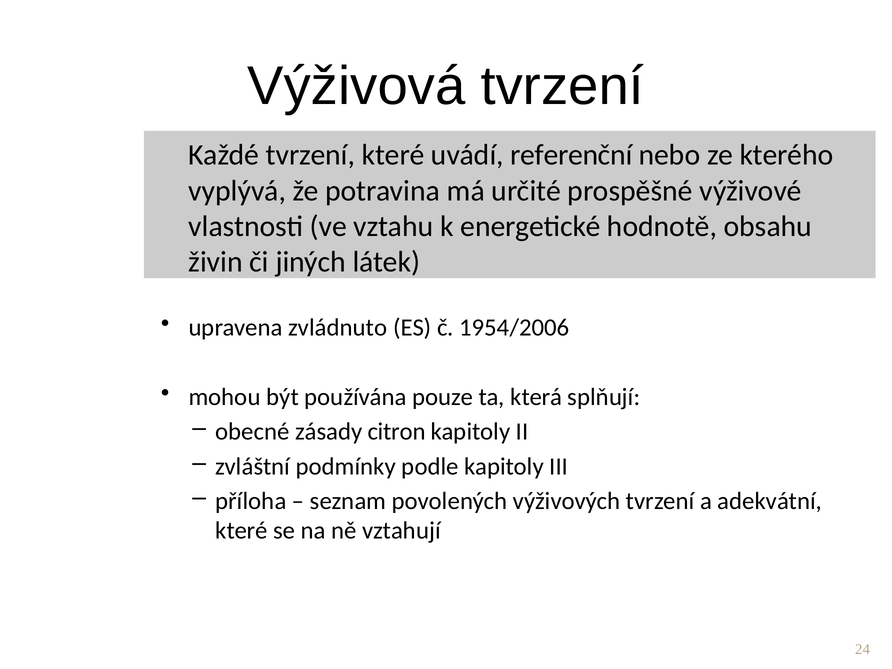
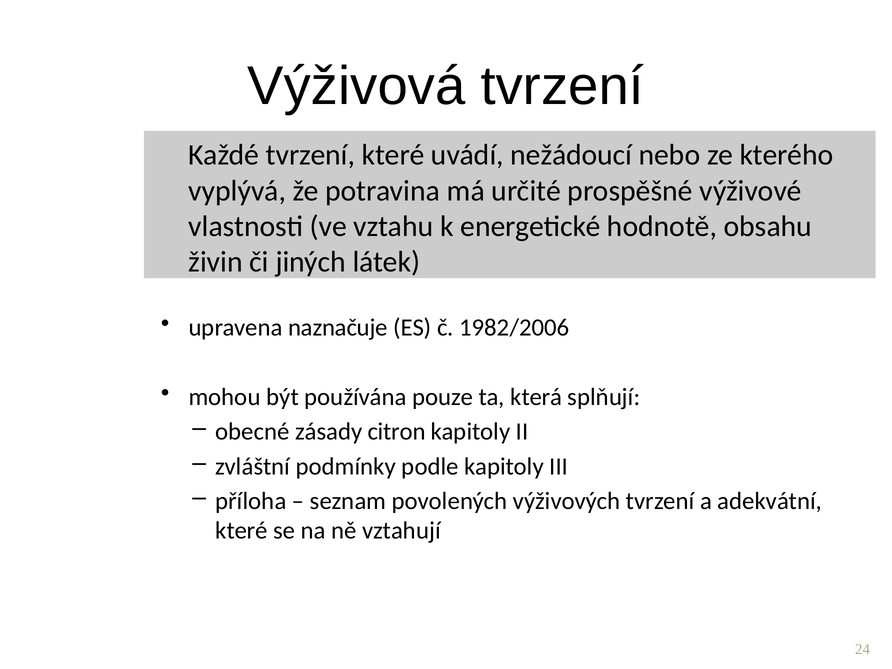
referenční: referenční -> nežádoucí
zvládnuto: zvládnuto -> naznačuje
1954/2006: 1954/2006 -> 1982/2006
